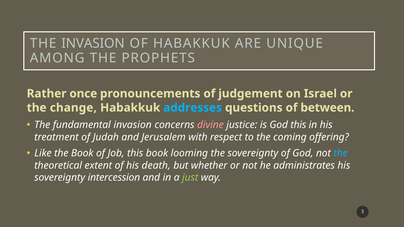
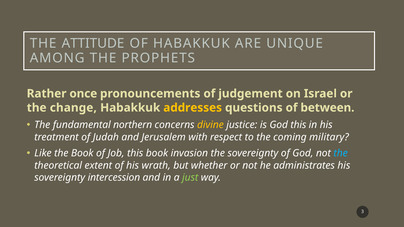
THE INVASION: INVASION -> ATTITUDE
addresses colour: light blue -> yellow
fundamental invasion: invasion -> northern
divine colour: pink -> yellow
offering: offering -> military
looming: looming -> invasion
death: death -> wrath
